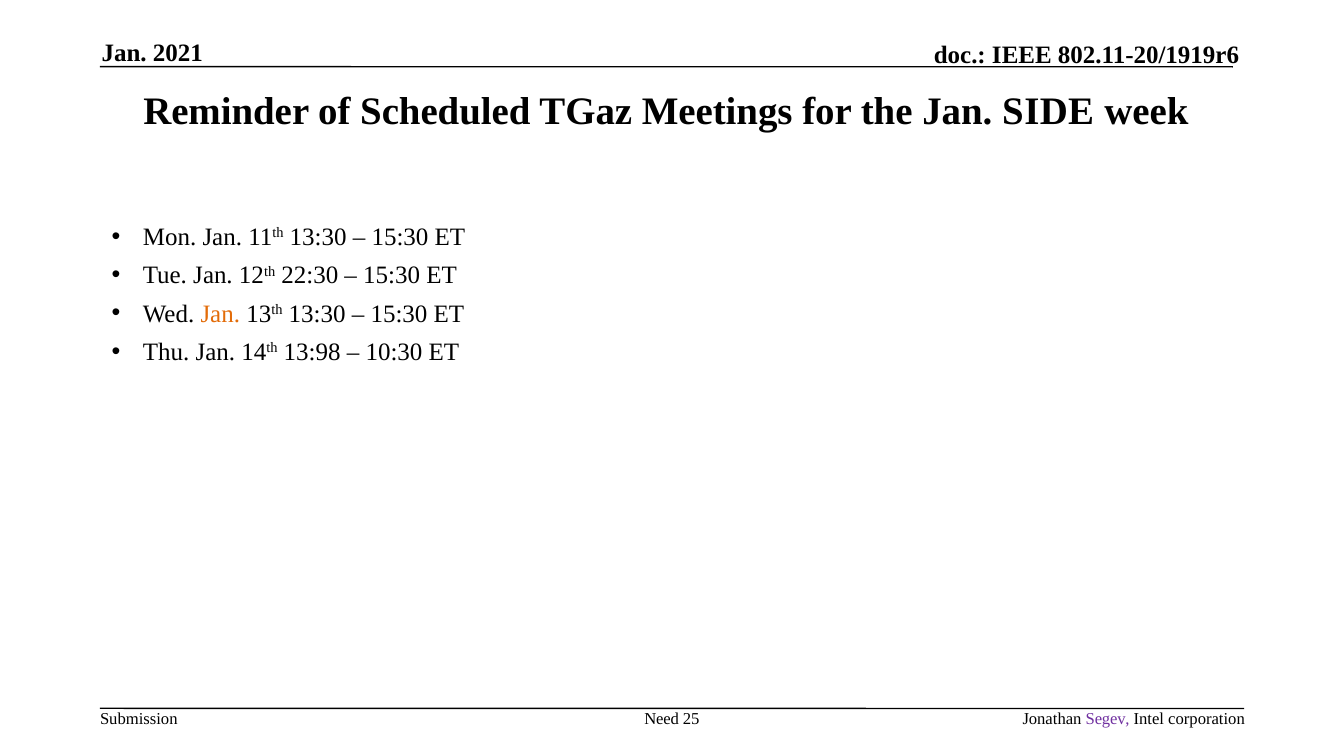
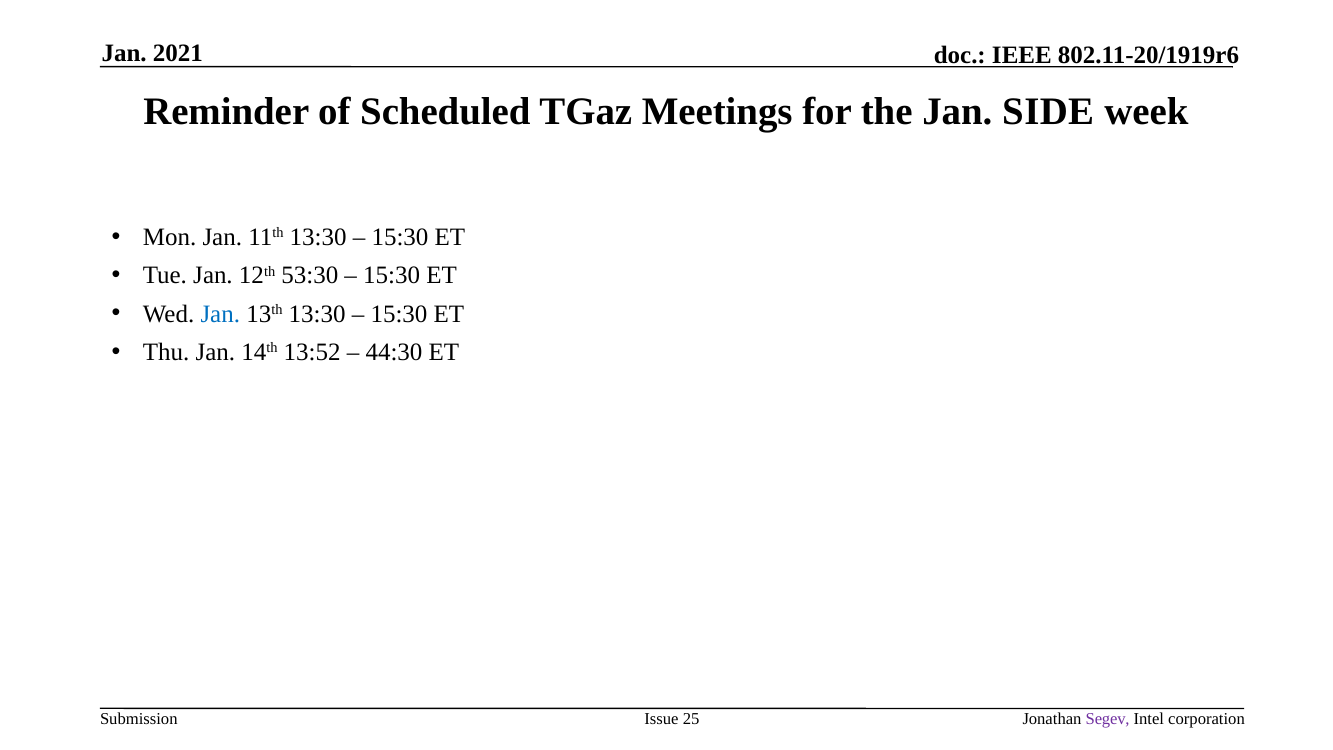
22:30: 22:30 -> 53:30
Jan at (220, 314) colour: orange -> blue
13:98: 13:98 -> 13:52
10:30: 10:30 -> 44:30
Need: Need -> Issue
